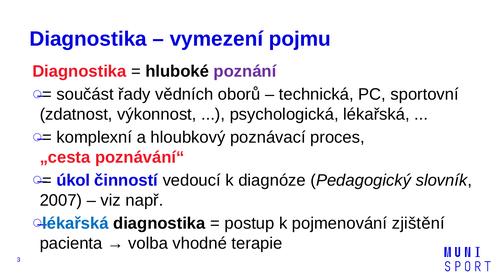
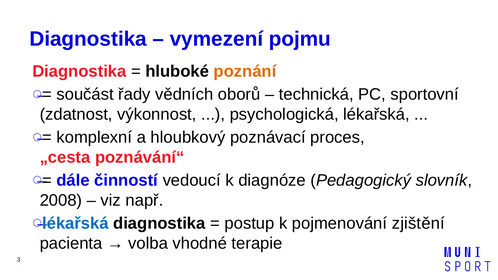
poznání colour: purple -> orange
úkol: úkol -> dále
2007: 2007 -> 2008
